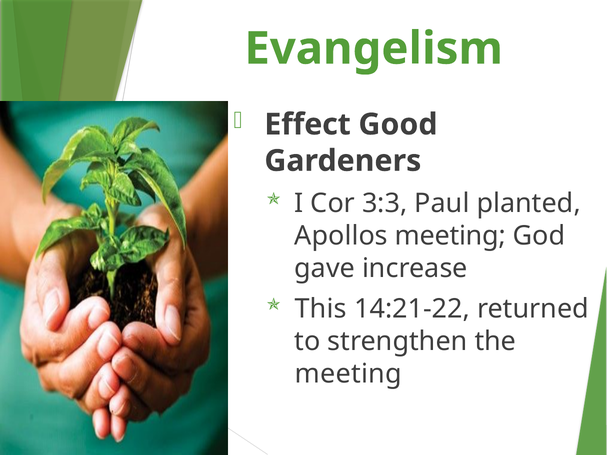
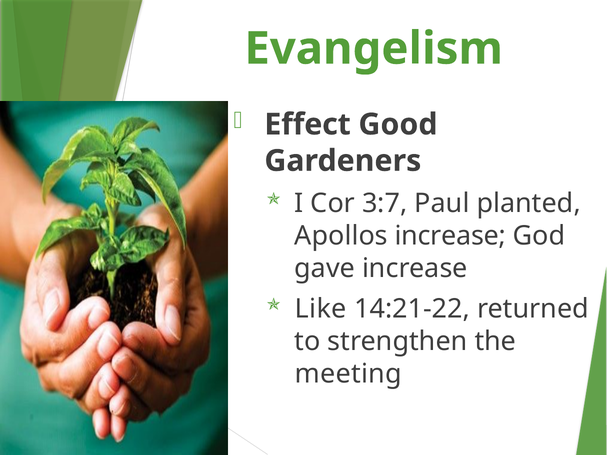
3:3: 3:3 -> 3:7
Apollos meeting: meeting -> increase
This: This -> Like
